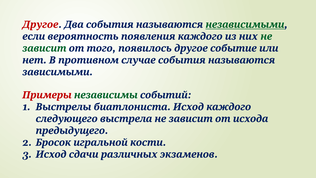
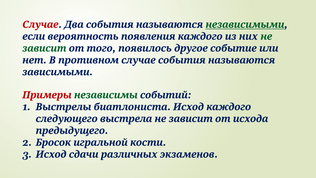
Другое at (40, 25): Другое -> Случае
